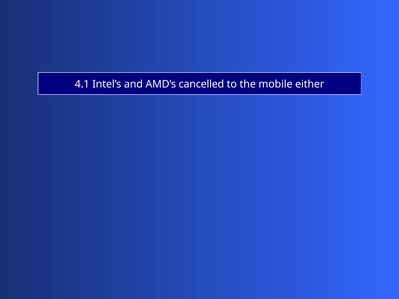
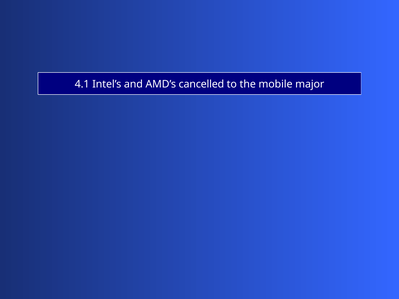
either: either -> major
